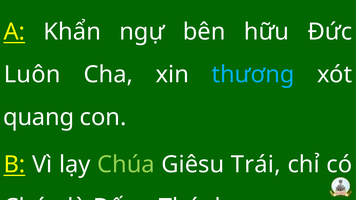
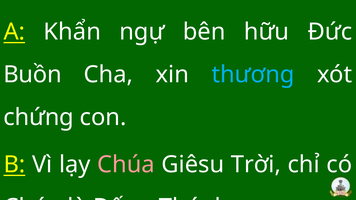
Luôn: Luôn -> Buồn
quang: quang -> chứng
Chúa at (126, 165) colour: light green -> pink
Trái: Trái -> Trời
